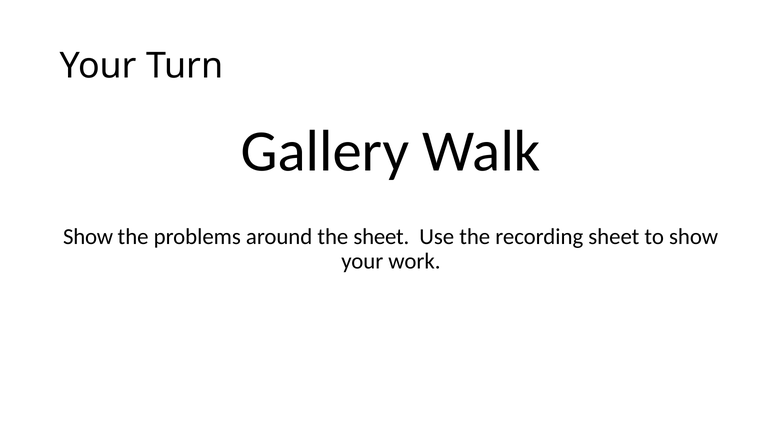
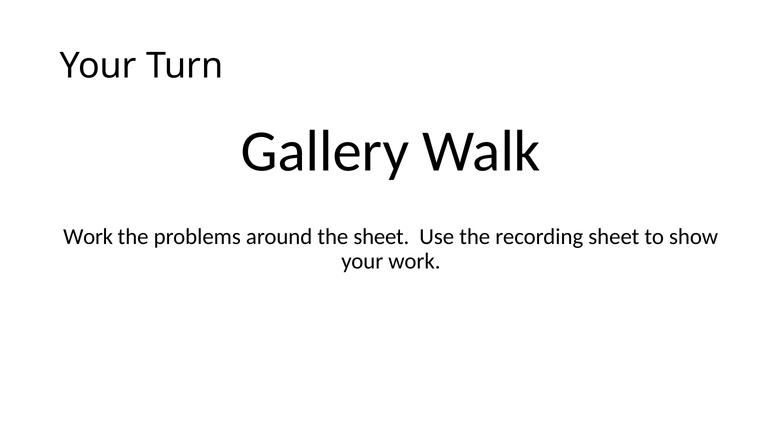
Show at (88, 236): Show -> Work
